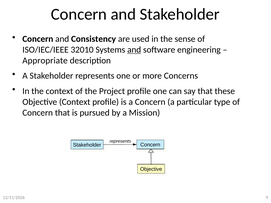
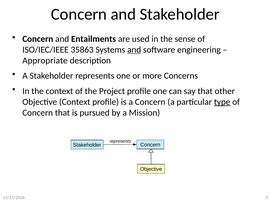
Consistency: Consistency -> Entailments
32010: 32010 -> 35863
these: these -> other
type underline: none -> present
